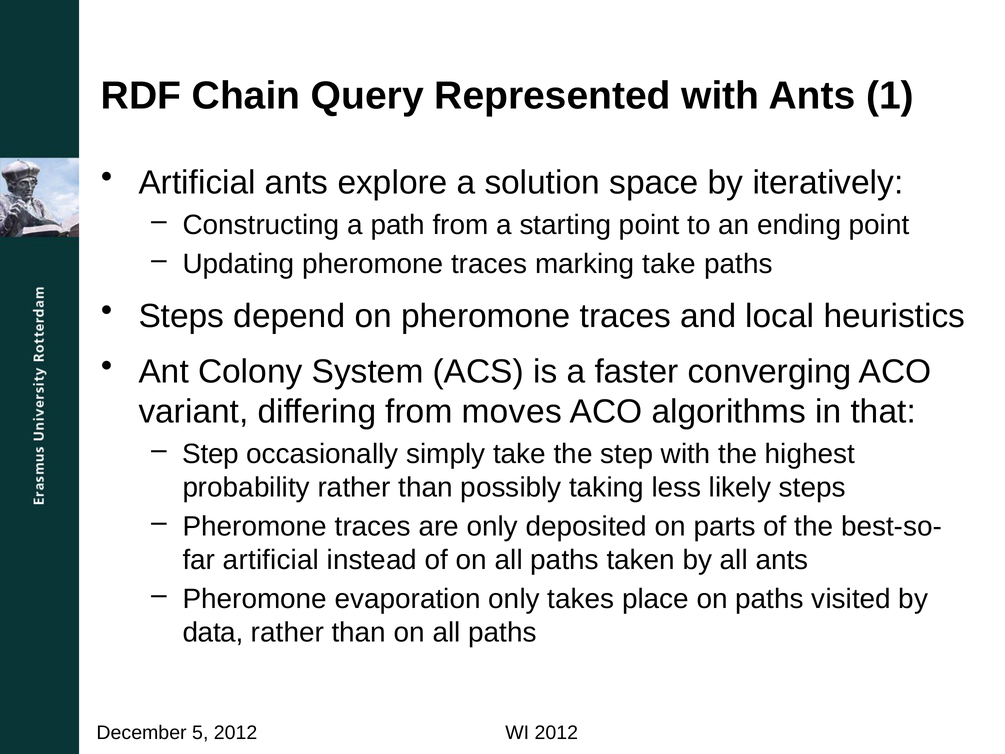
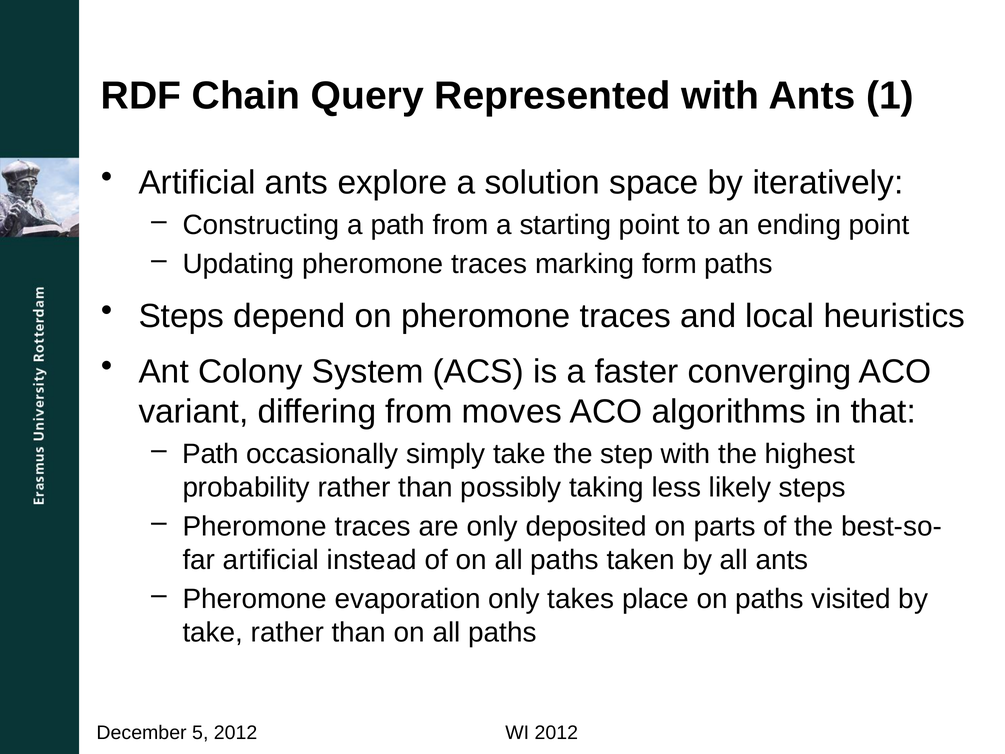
marking take: take -> form
Step at (211, 454): Step -> Path
data at (213, 632): data -> take
